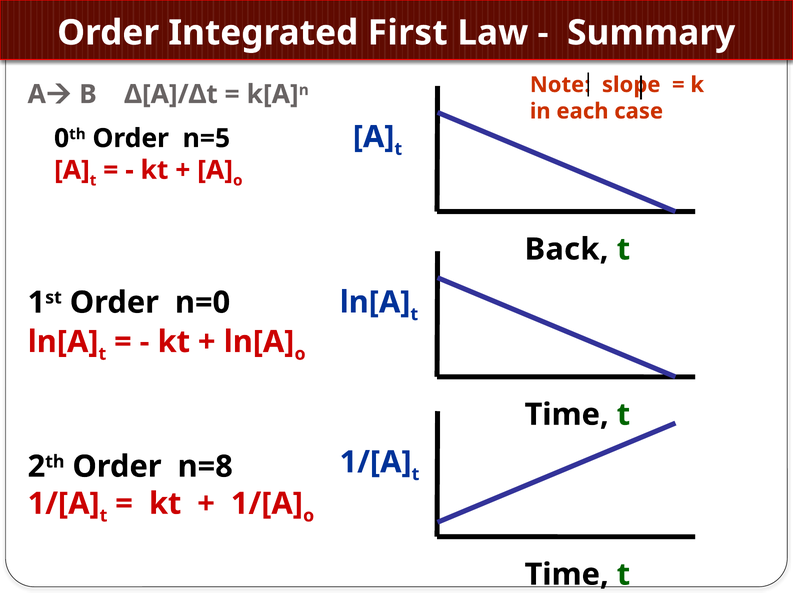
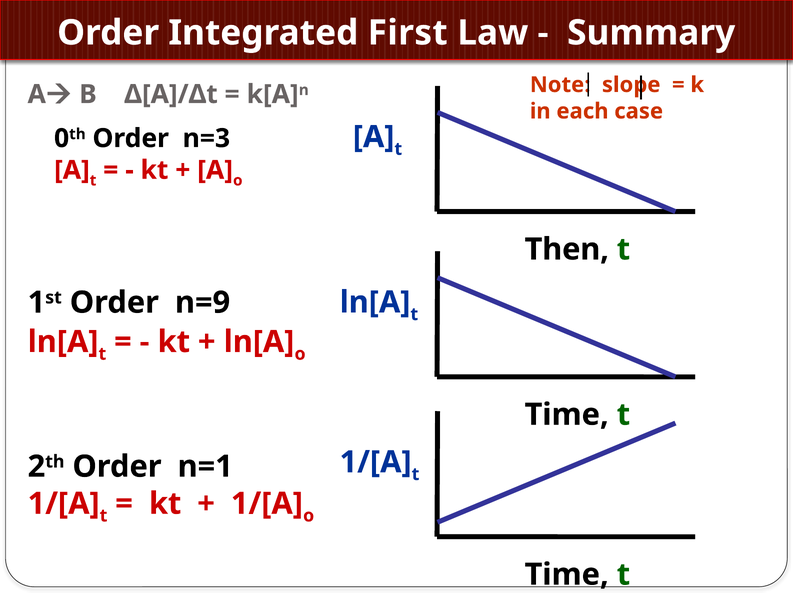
n=5: n=5 -> n=3
Back: Back -> Then
n=0: n=0 -> n=9
n=8: n=8 -> n=1
